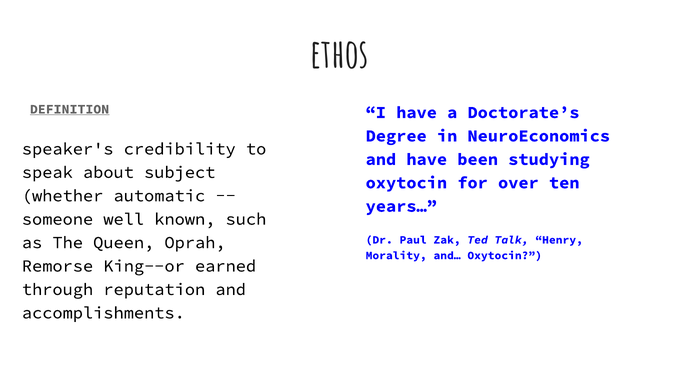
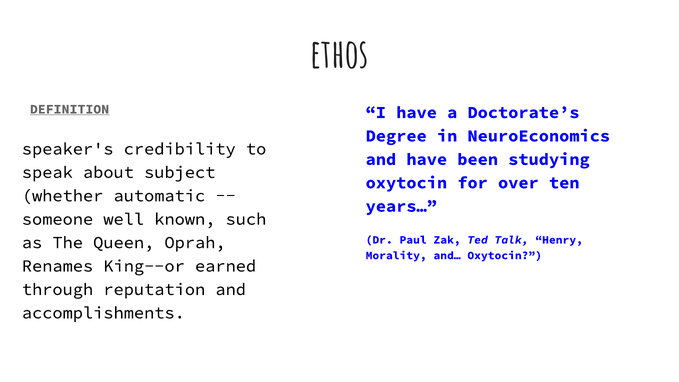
Remorse: Remorse -> Renames
